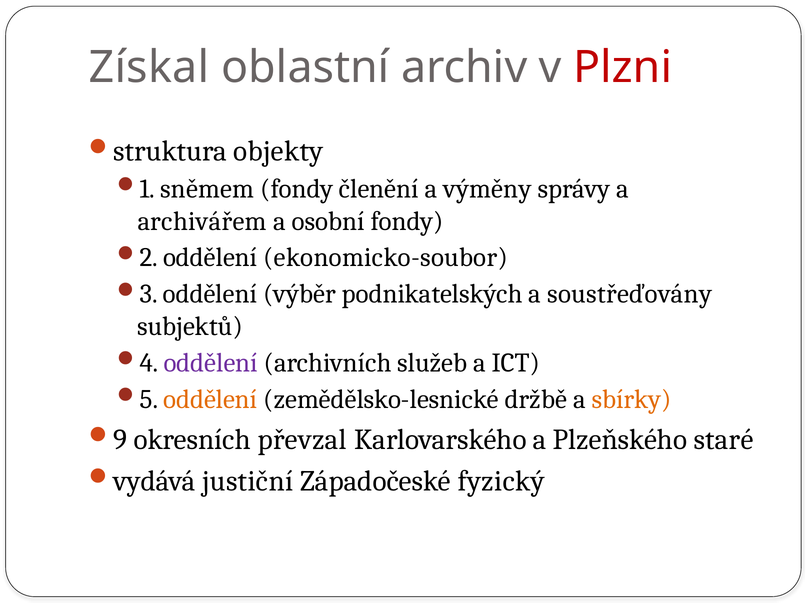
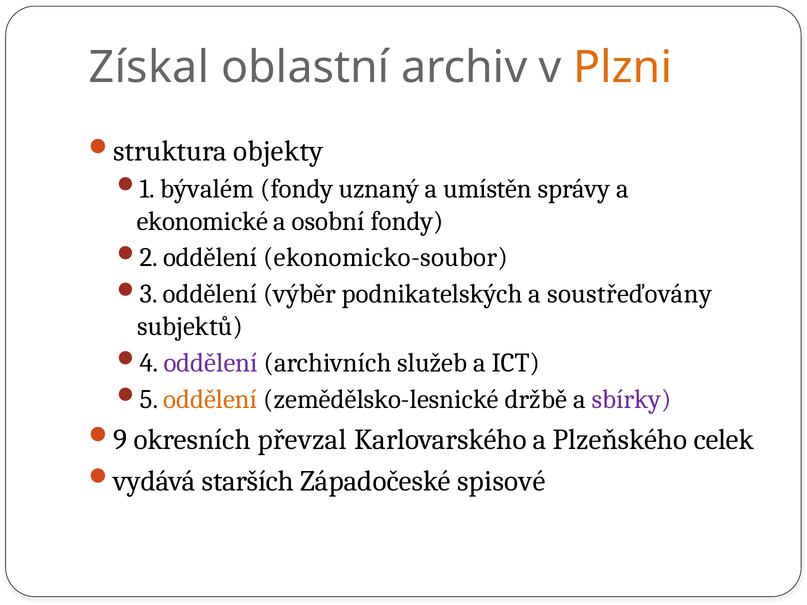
Plzni colour: red -> orange
sněmem: sněmem -> bývalém
členění: členění -> uznaný
výměny: výměny -> umístěn
archivářem: archivářem -> ekonomické
sbírky colour: orange -> purple
staré: staré -> celek
justiční: justiční -> starších
fyzický: fyzický -> spisové
